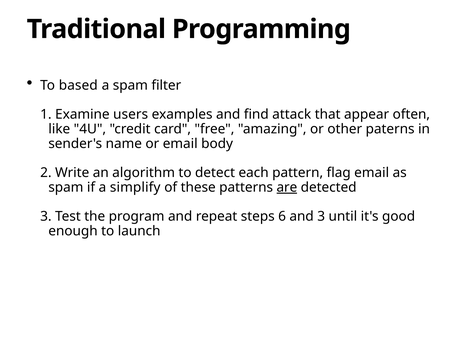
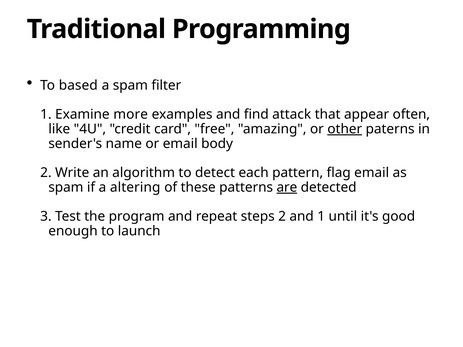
users: users -> more
other underline: none -> present
simplify: simplify -> altering
steps 6: 6 -> 2
and 3: 3 -> 1
